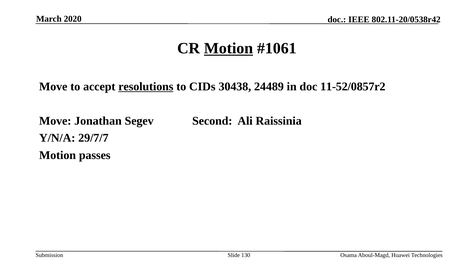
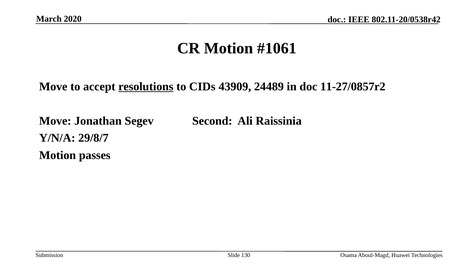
Motion at (229, 48) underline: present -> none
30438: 30438 -> 43909
11-52/0857r2: 11-52/0857r2 -> 11-27/0857r2
29/7/7: 29/7/7 -> 29/8/7
